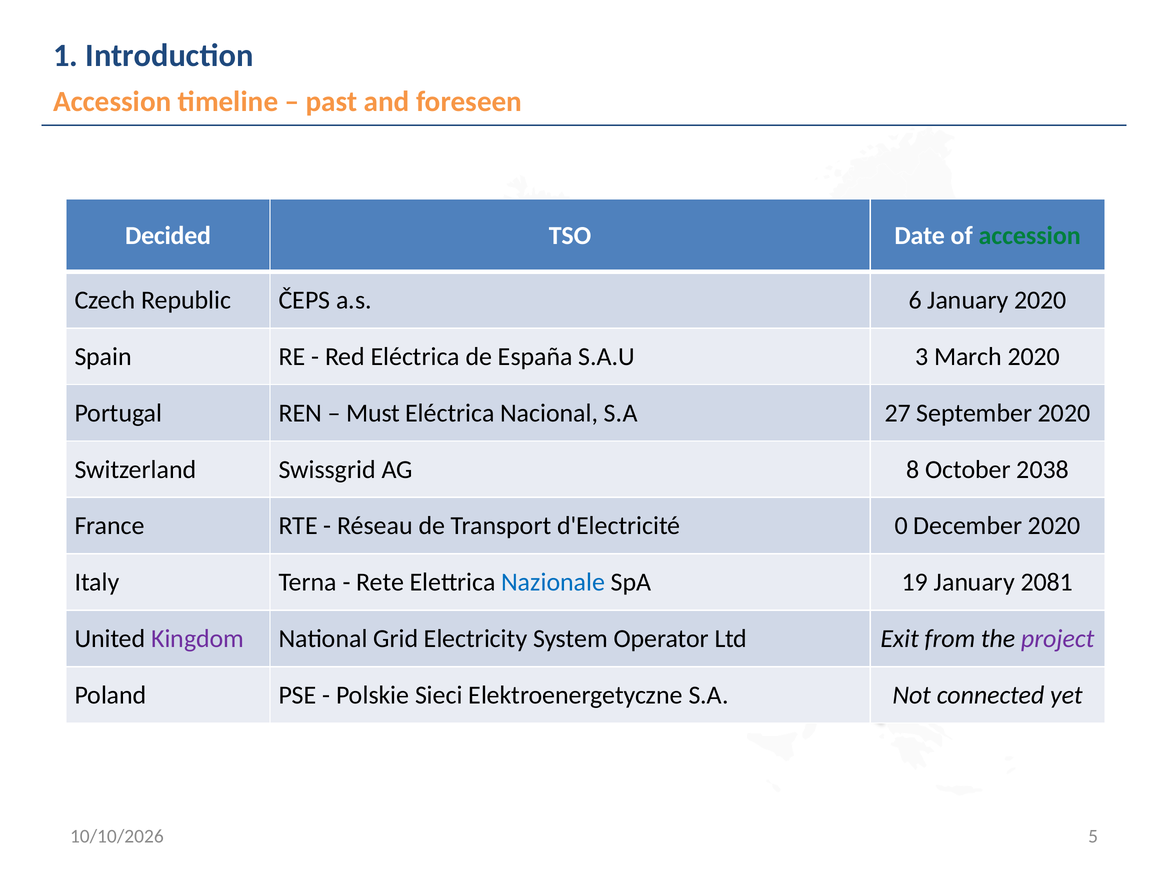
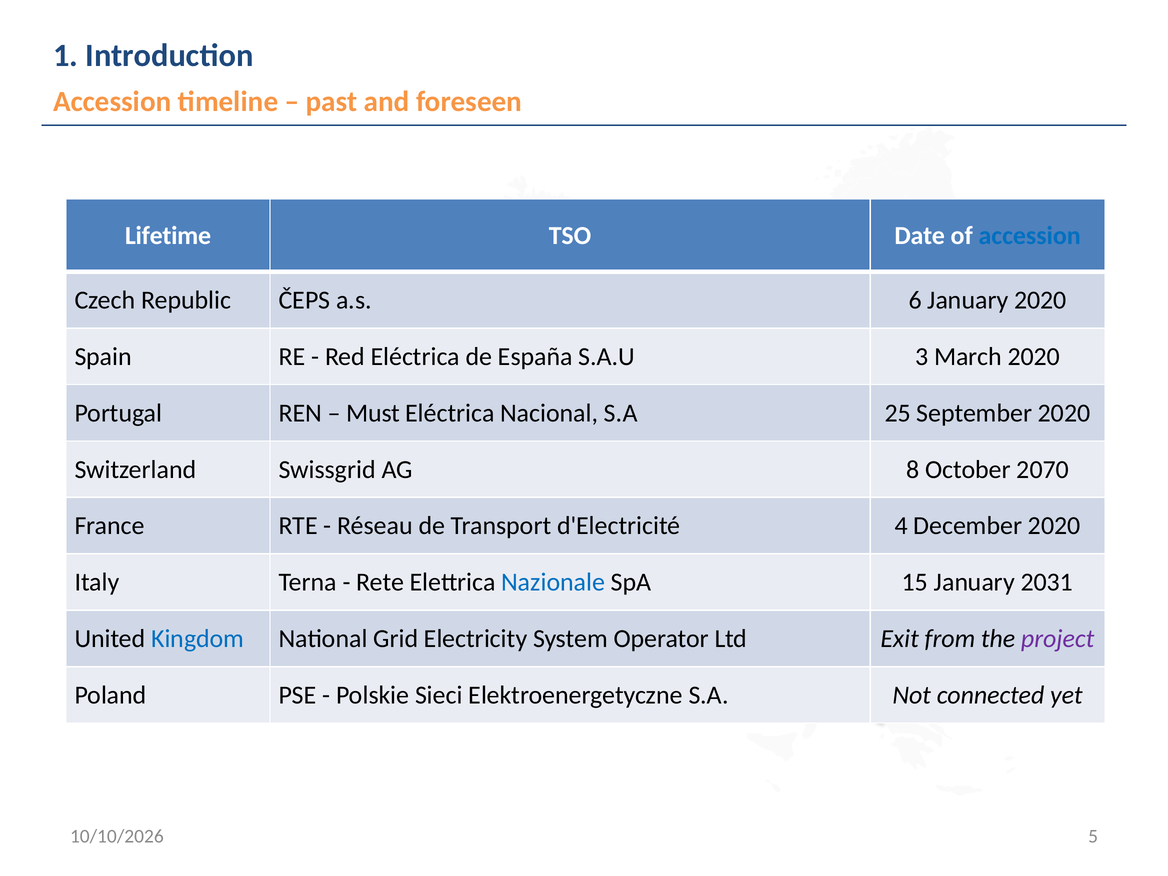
Decided: Decided -> Lifetime
accession at (1030, 236) colour: green -> blue
27: 27 -> 25
2038: 2038 -> 2070
0: 0 -> 4
19: 19 -> 15
2081: 2081 -> 2031
Kingdom colour: purple -> blue
